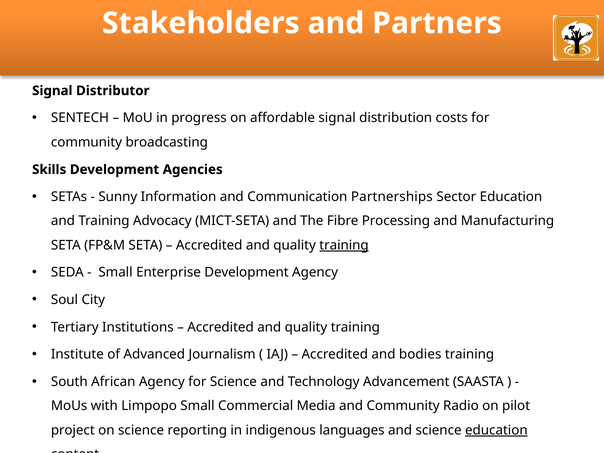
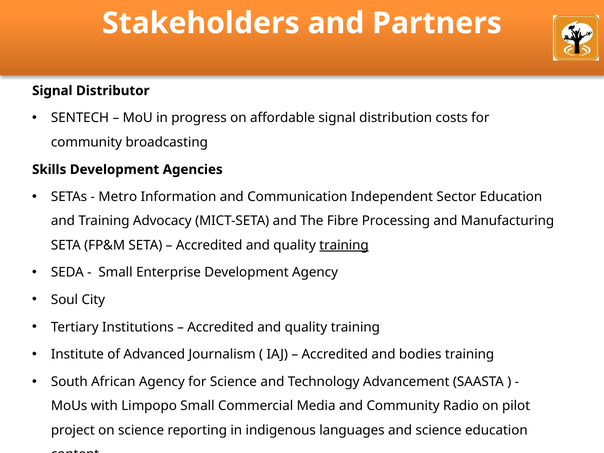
Sunny: Sunny -> Metro
Partnerships: Partnerships -> Independent
education at (496, 430) underline: present -> none
